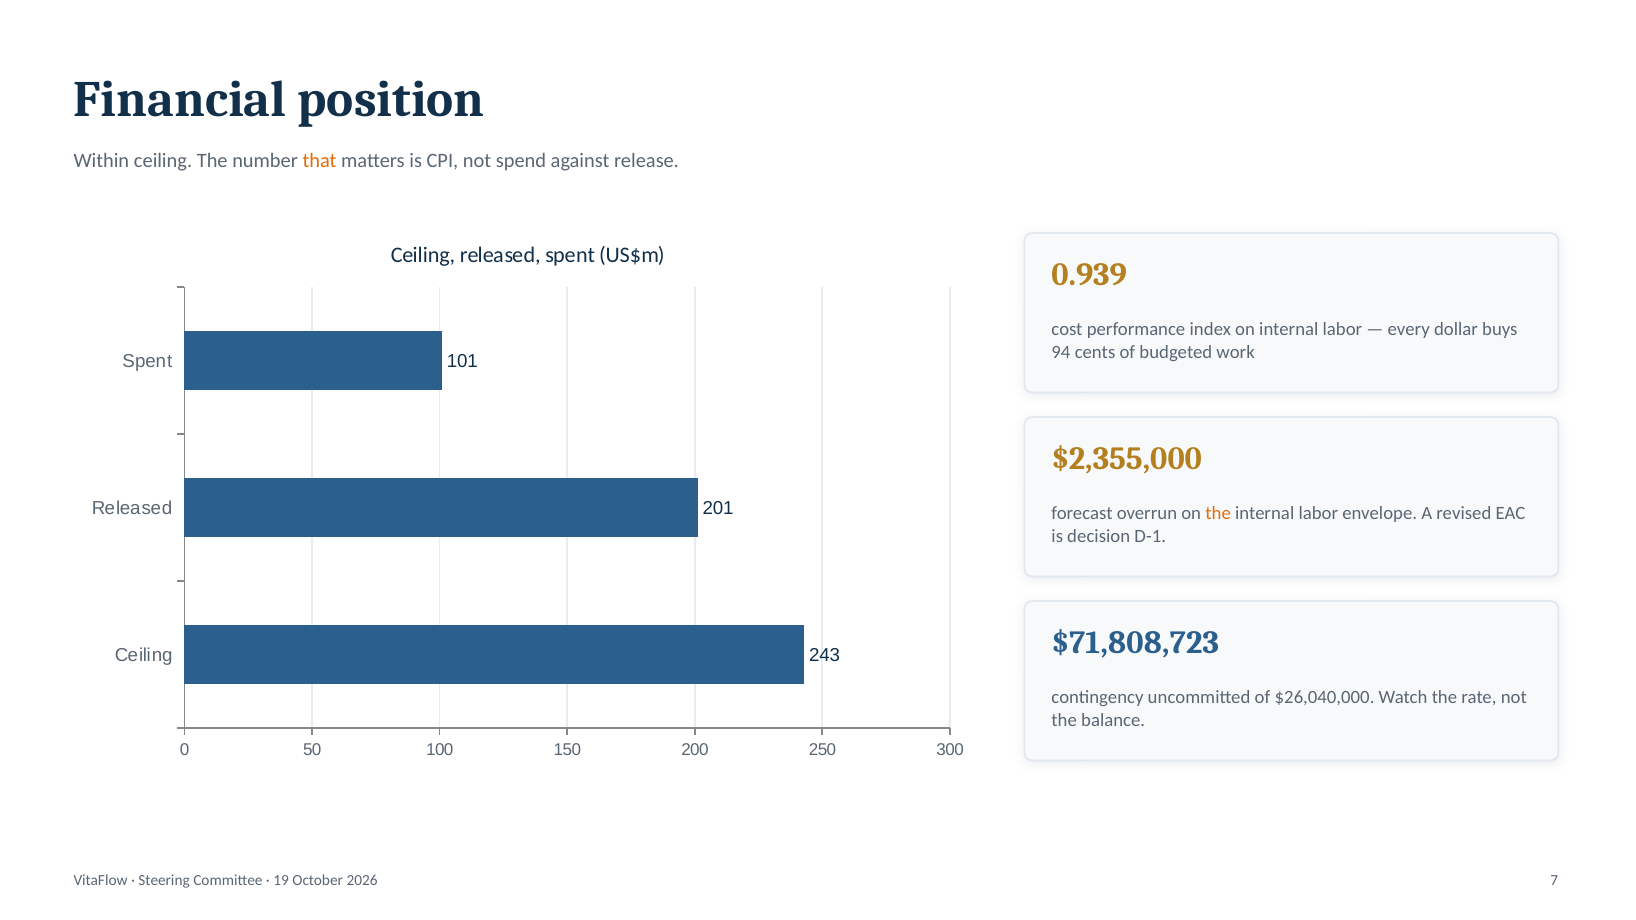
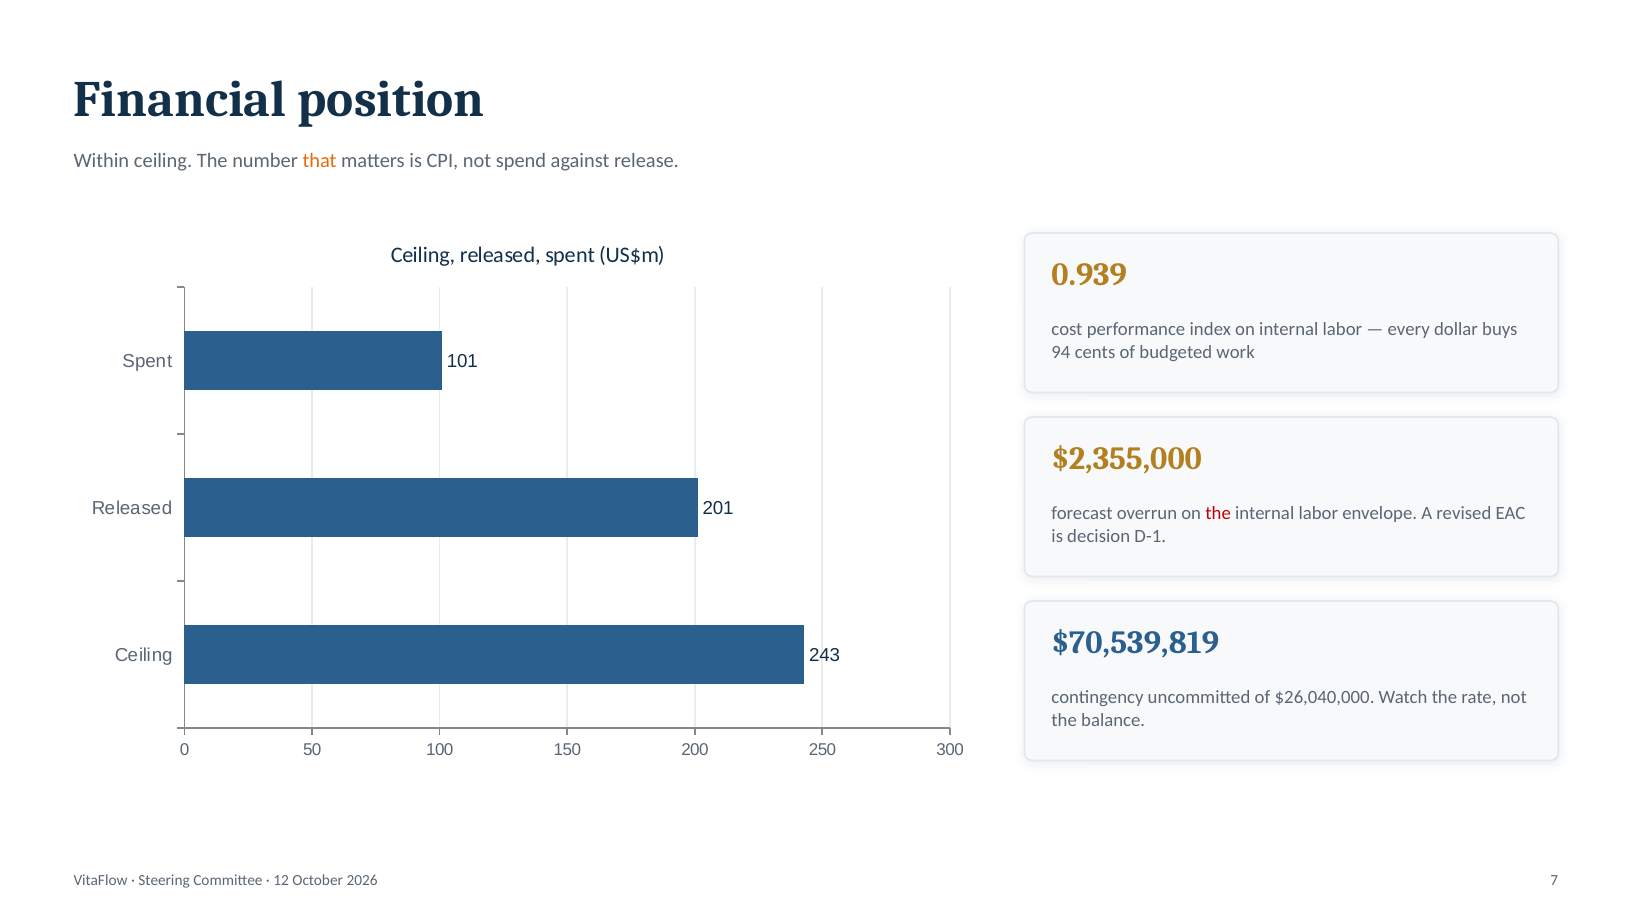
the at (1218, 514) colour: orange -> red
$71,808,723: $71,808,723 -> $70,539,819
19: 19 -> 12
